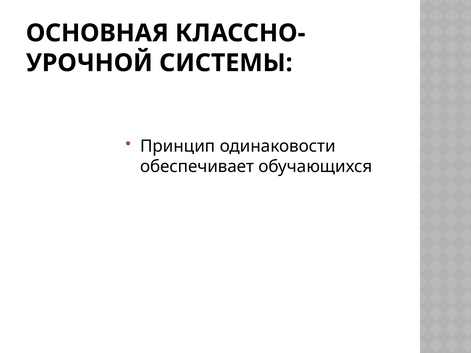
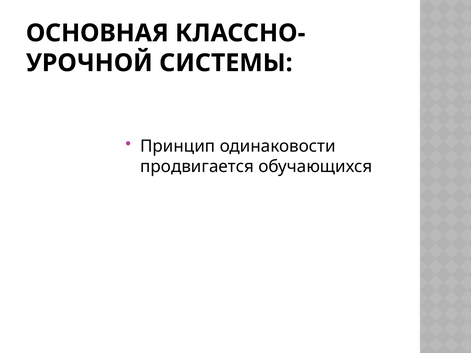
обеспечивает: обеспечивает -> продвигается
